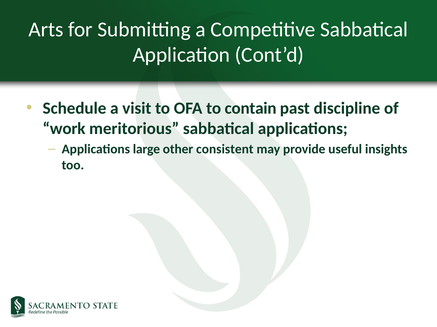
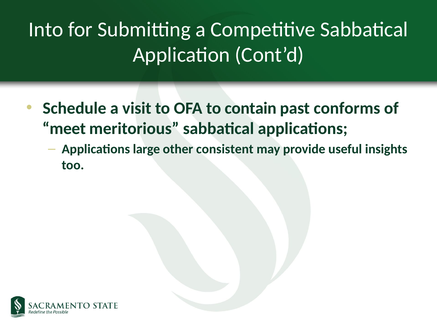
Arts: Arts -> Into
discipline: discipline -> conforms
work: work -> meet
